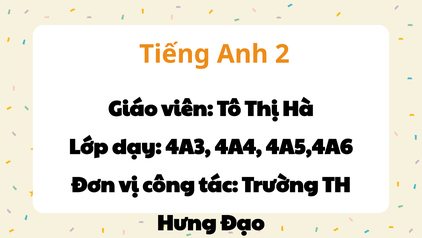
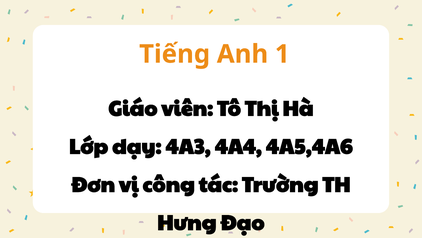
2: 2 -> 1
